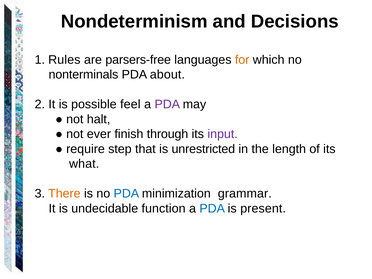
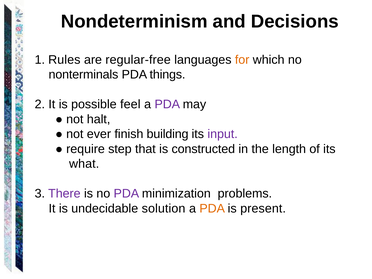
parsers-free: parsers-free -> regular-free
about: about -> things
through: through -> building
unrestricted: unrestricted -> constructed
There colour: orange -> purple
PDA at (126, 194) colour: blue -> purple
grammar: grammar -> problems
function: function -> solution
PDA at (212, 209) colour: blue -> orange
